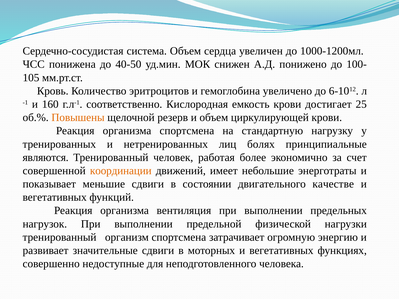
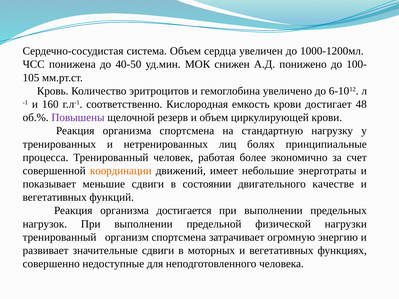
25: 25 -> 48
Повышены colour: orange -> purple
являются: являются -> процесса
вентиляция: вентиляция -> достигается
